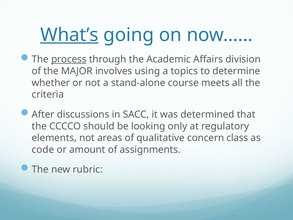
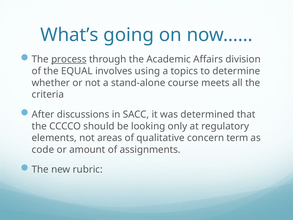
What’s underline: present -> none
MAJOR: MAJOR -> EQUAL
class: class -> term
